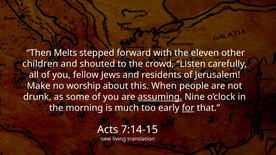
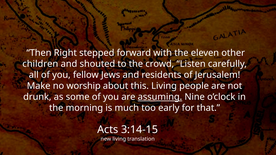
Melts: Melts -> Right
this When: When -> Living
for underline: present -> none
7:14-15: 7:14-15 -> 3:14-15
